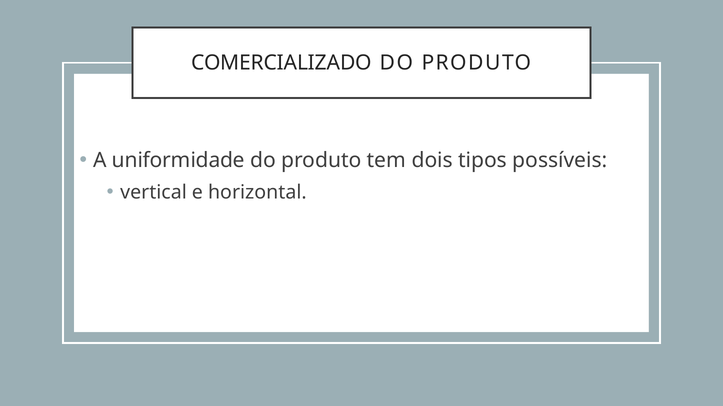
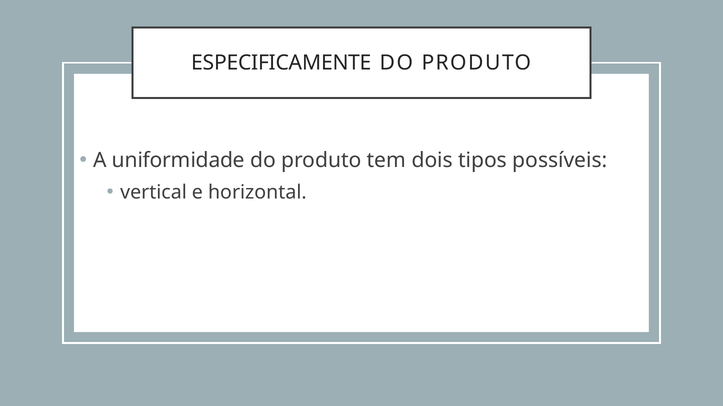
COMERCIALIZADO: COMERCIALIZADO -> ESPECIFICAMENTE
